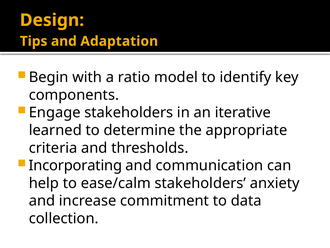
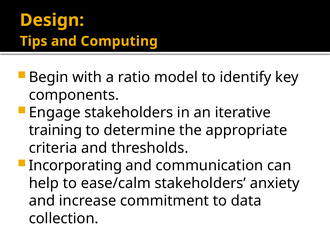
Adaptation: Adaptation -> Computing
learned: learned -> training
